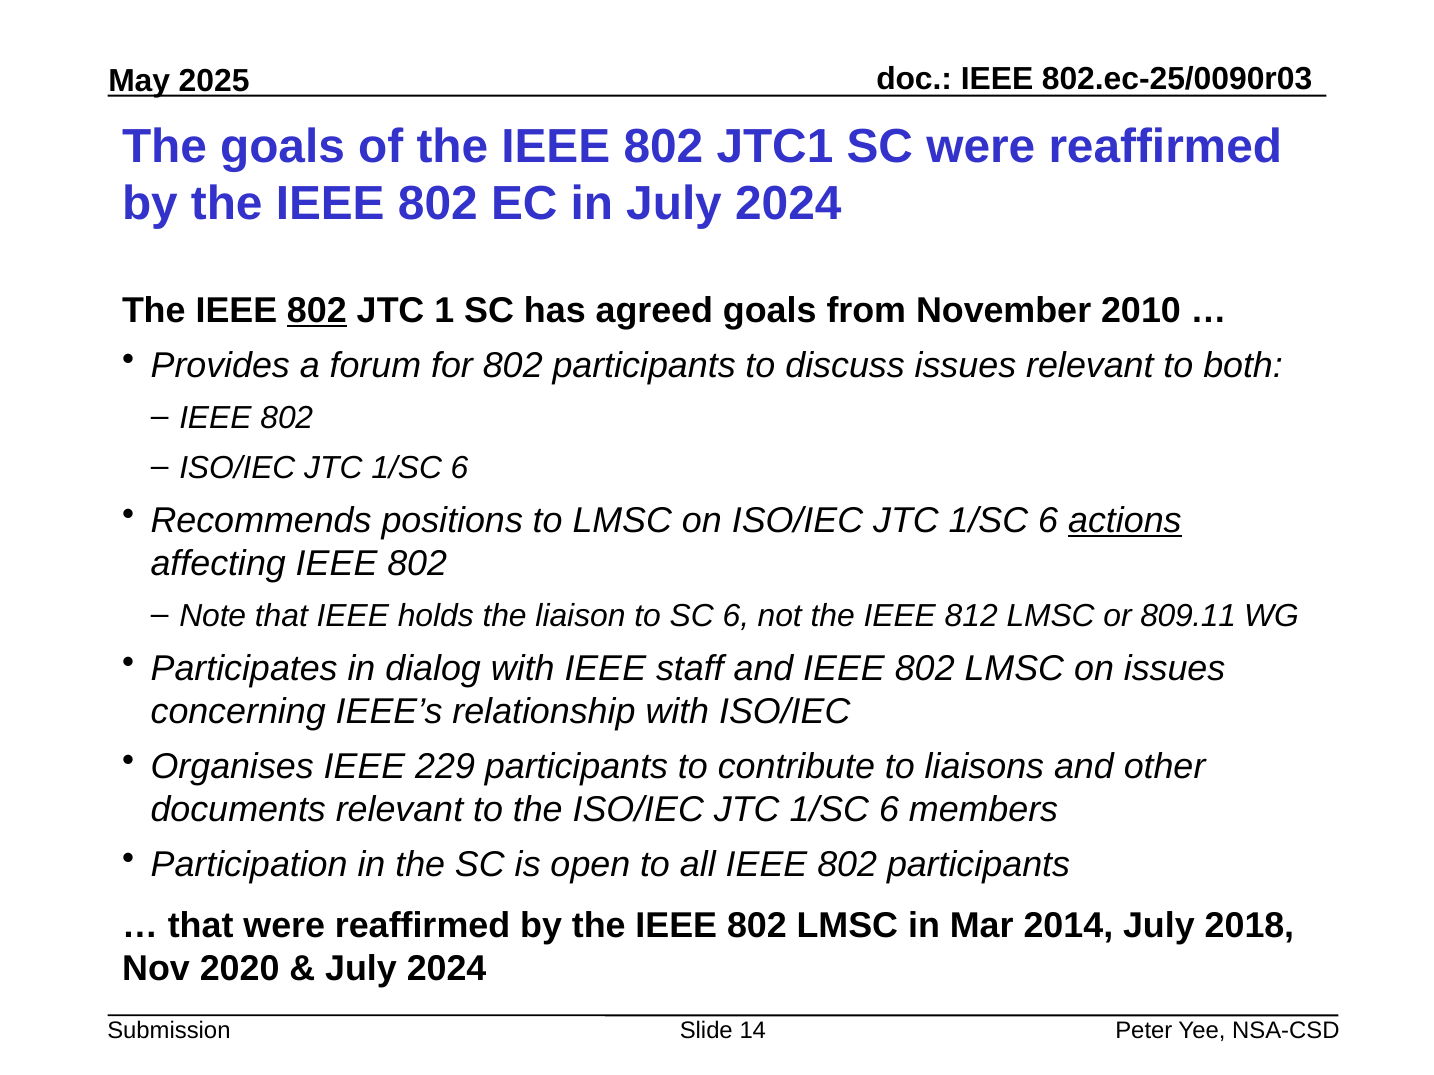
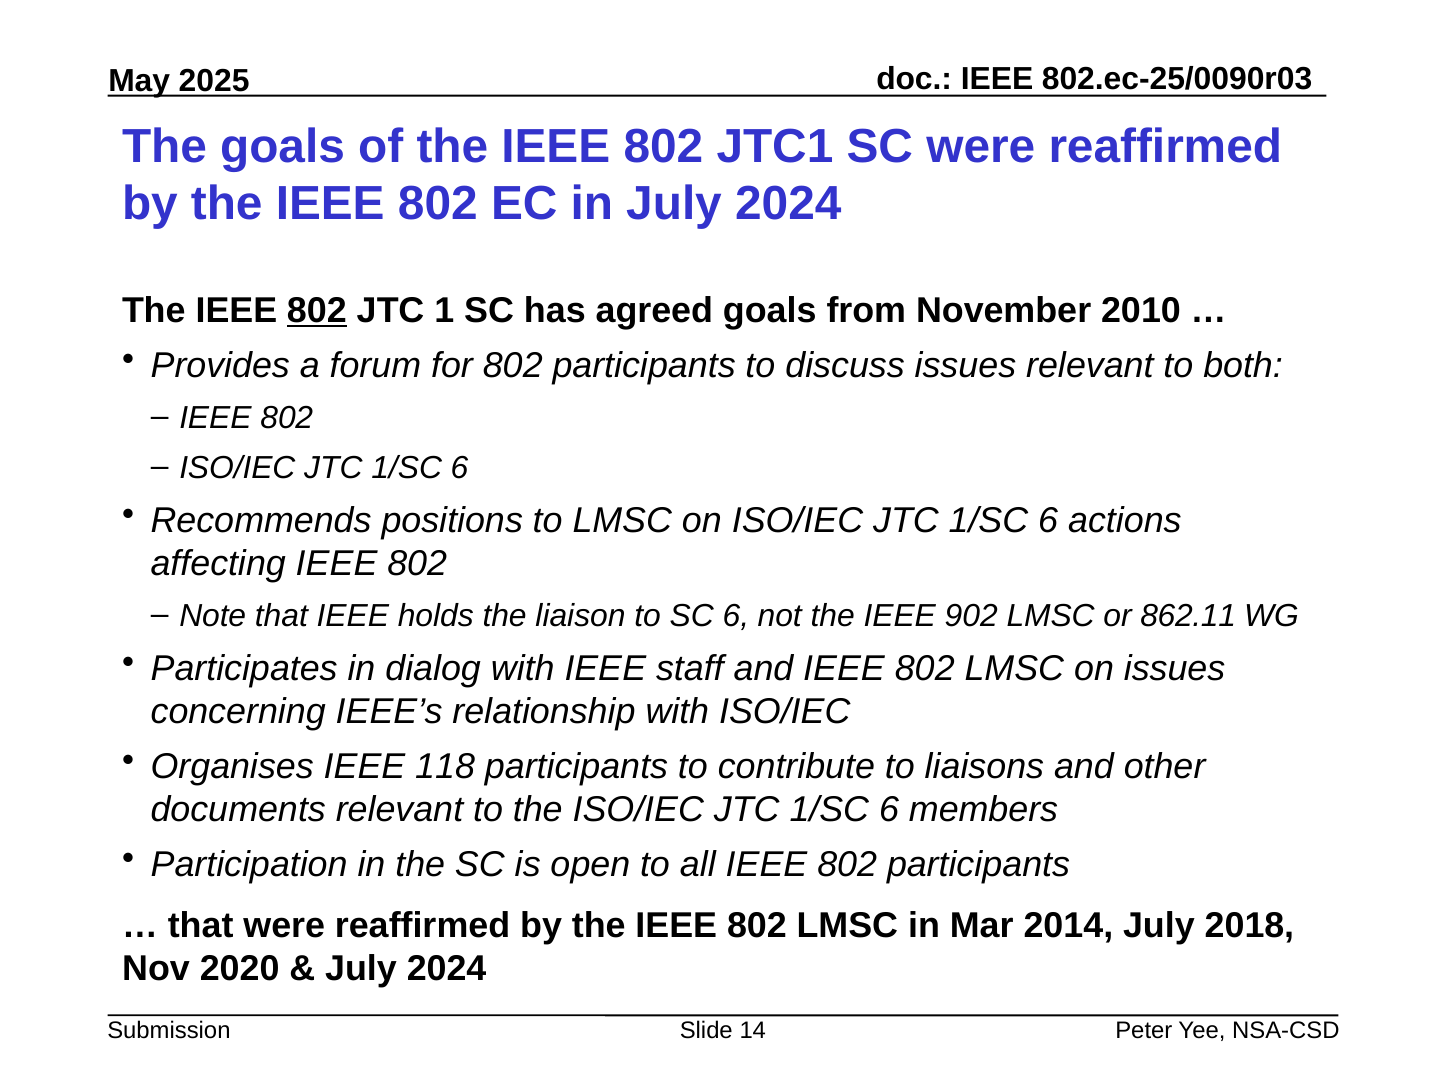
actions underline: present -> none
812: 812 -> 902
809.11: 809.11 -> 862.11
229: 229 -> 118
